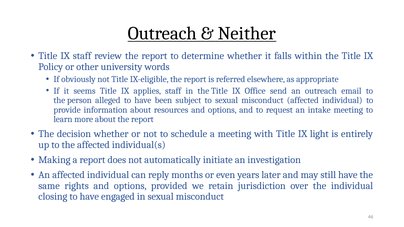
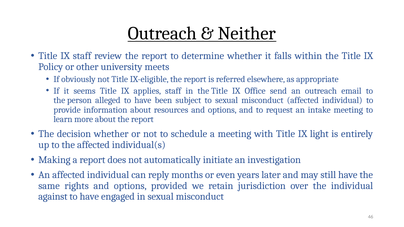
words: words -> meets
closing: closing -> against
